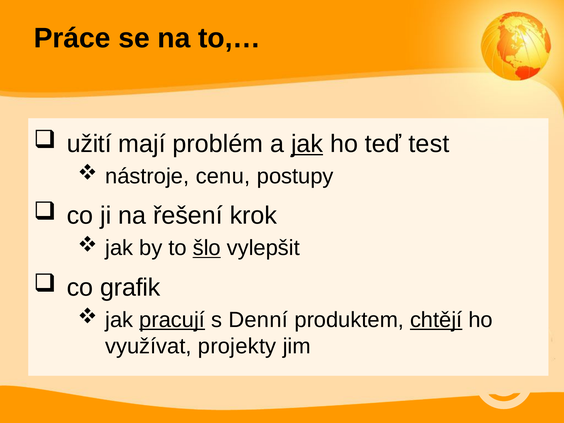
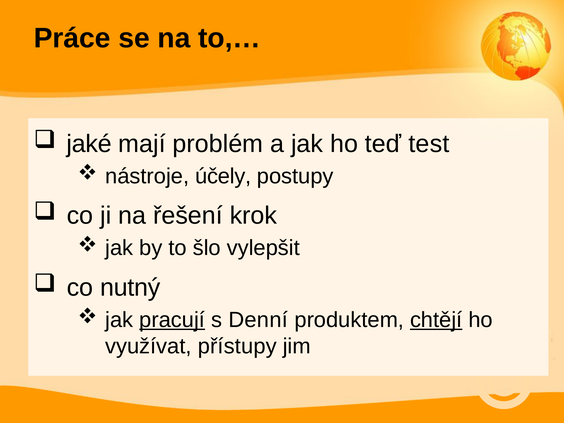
užití: užití -> jaké
jak at (307, 144) underline: present -> none
cenu: cenu -> účely
šlo underline: present -> none
grafik: grafik -> nutný
projekty: projekty -> přístupy
